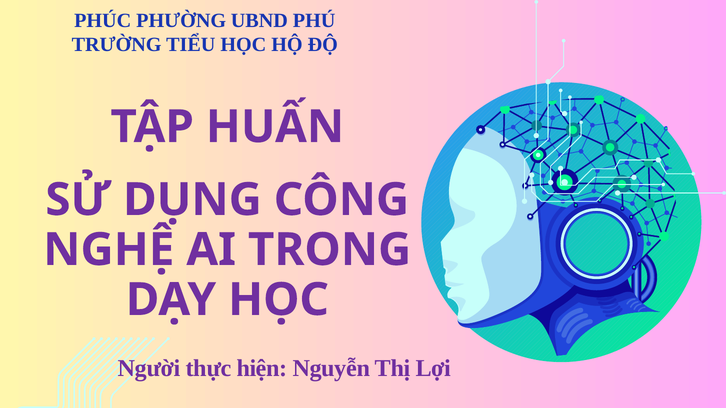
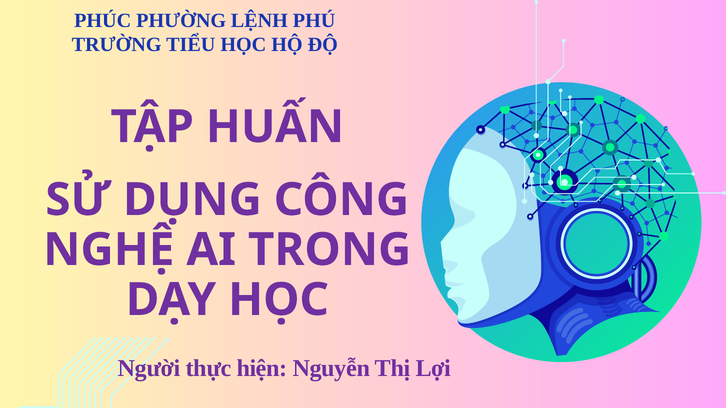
UBND: UBND -> LỆNH
